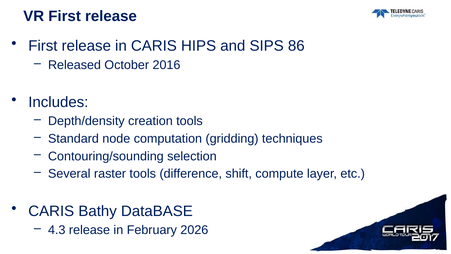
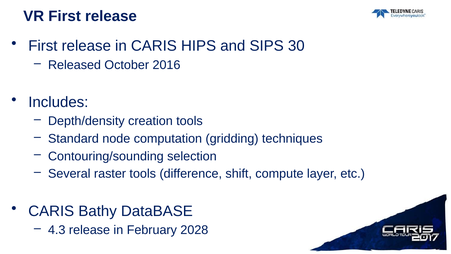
86: 86 -> 30
2026: 2026 -> 2028
